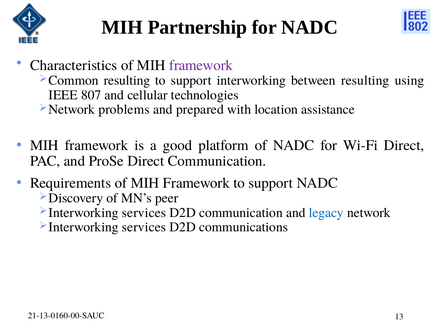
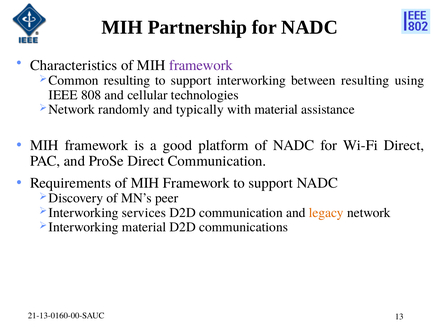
807: 807 -> 808
problems: problems -> randomly
prepared: prepared -> typically
with location: location -> material
legacy colour: blue -> orange
services at (144, 227): services -> material
